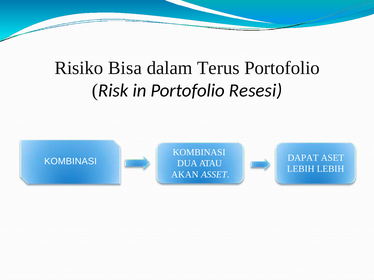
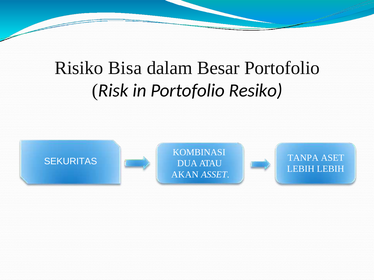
Terus: Terus -> Besar
Resesi: Resesi -> Resiko
DAPAT: DAPAT -> TANPA
KOMBINASI at (71, 162): KOMBINASI -> SEKURITAS
